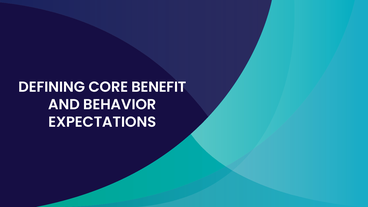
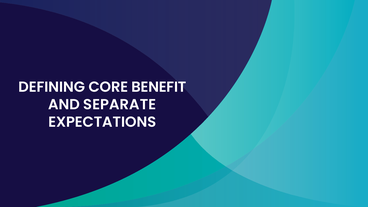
BEHAVIOR: BEHAVIOR -> SEPARATE
